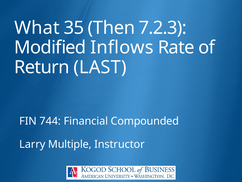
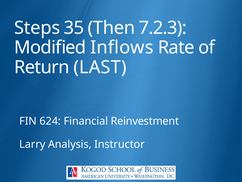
What: What -> Steps
744: 744 -> 624
Compounded: Compounded -> Reinvestment
Multiple: Multiple -> Analysis
